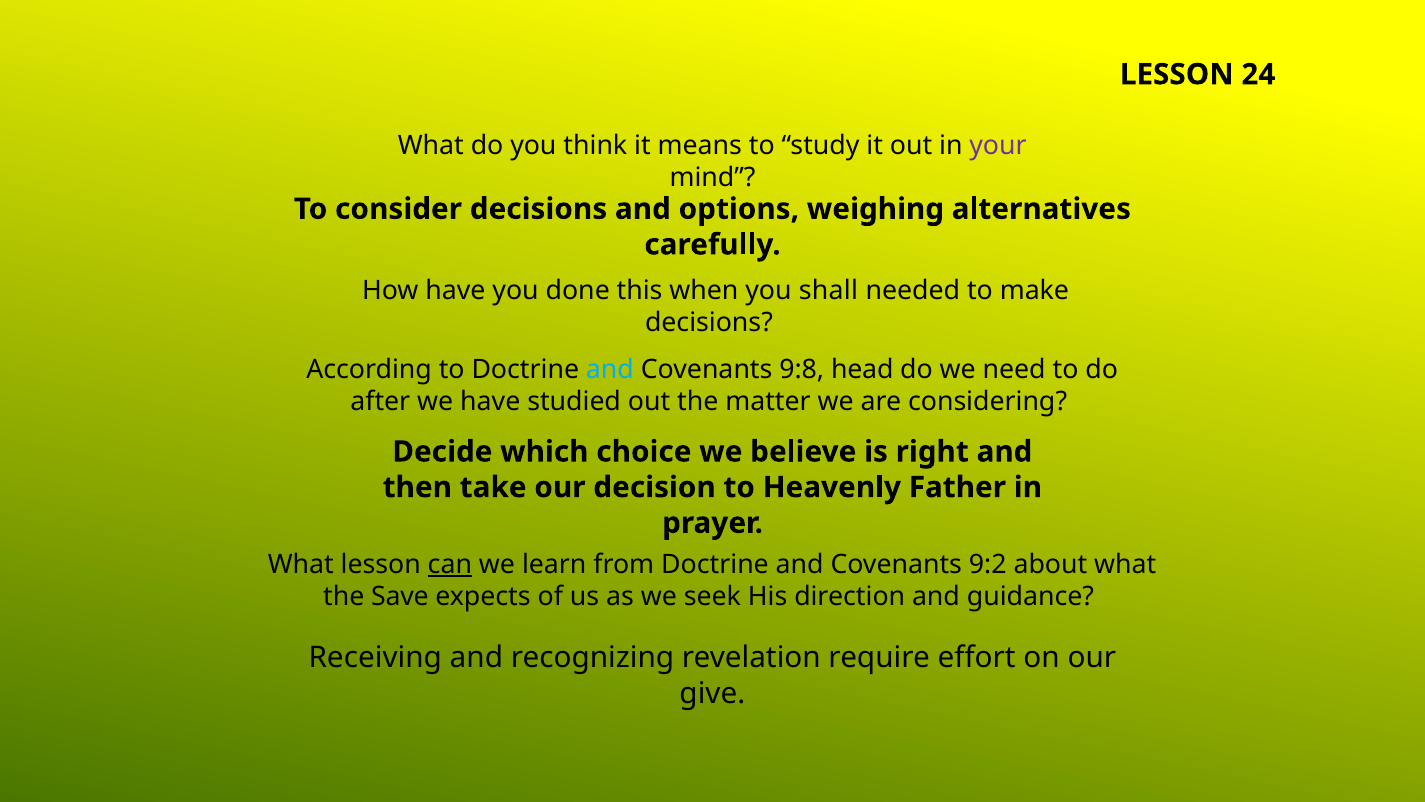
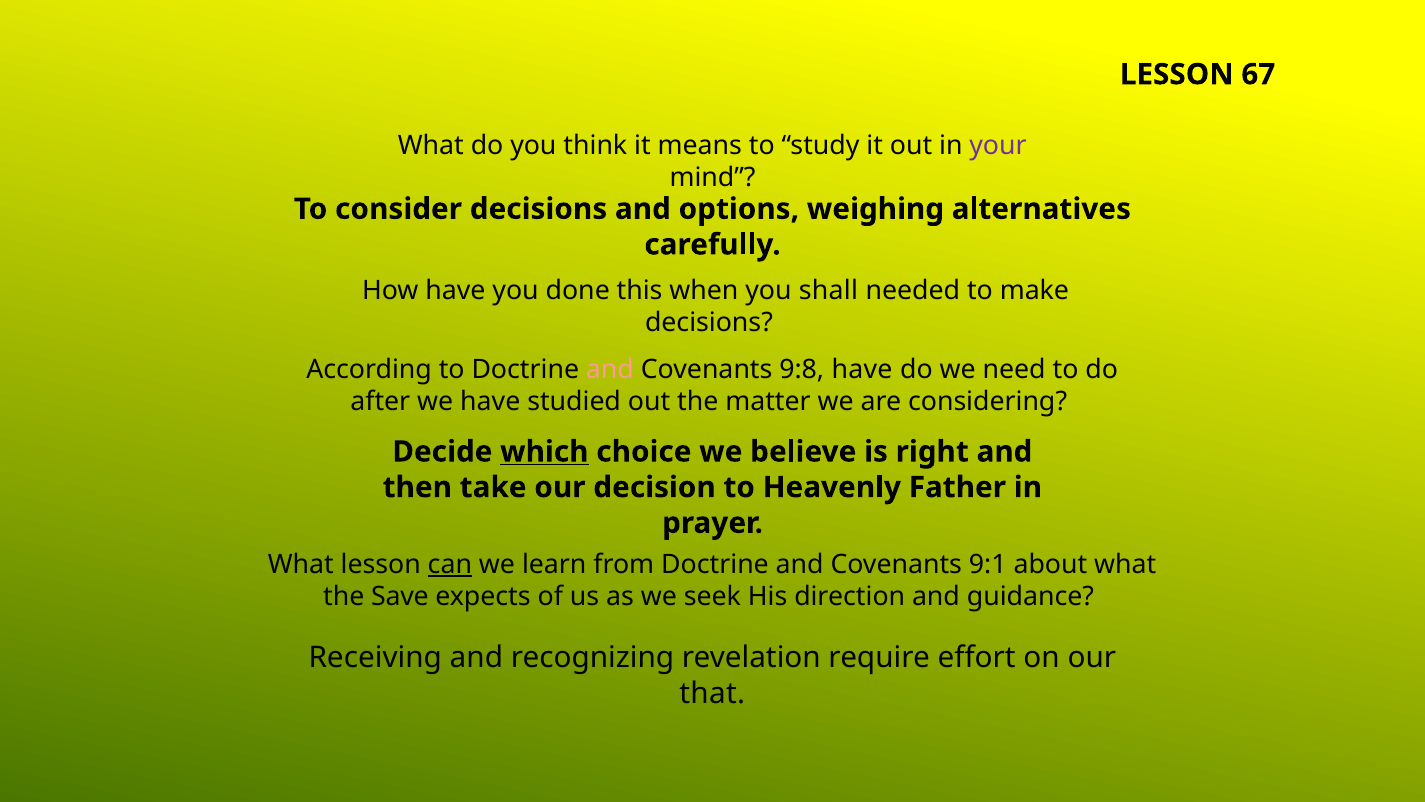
24: 24 -> 67
and at (610, 370) colour: light blue -> pink
9:8 head: head -> have
which underline: none -> present
9:2: 9:2 -> 9:1
give: give -> that
